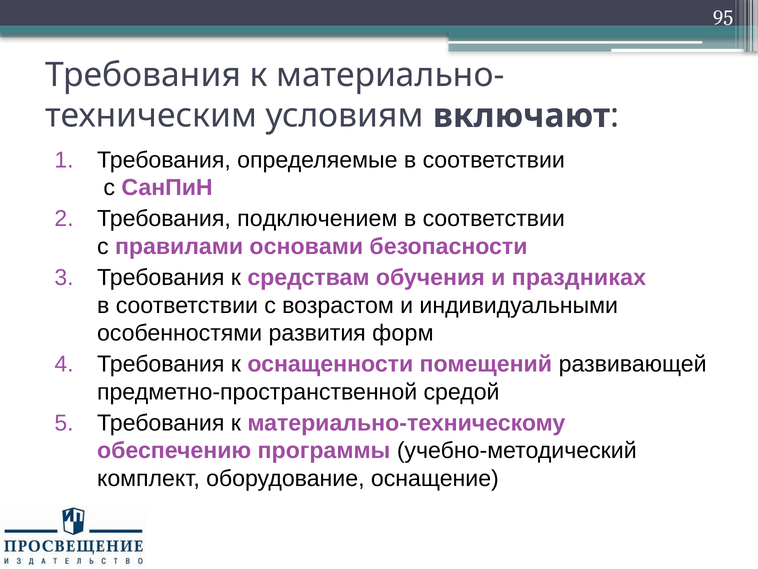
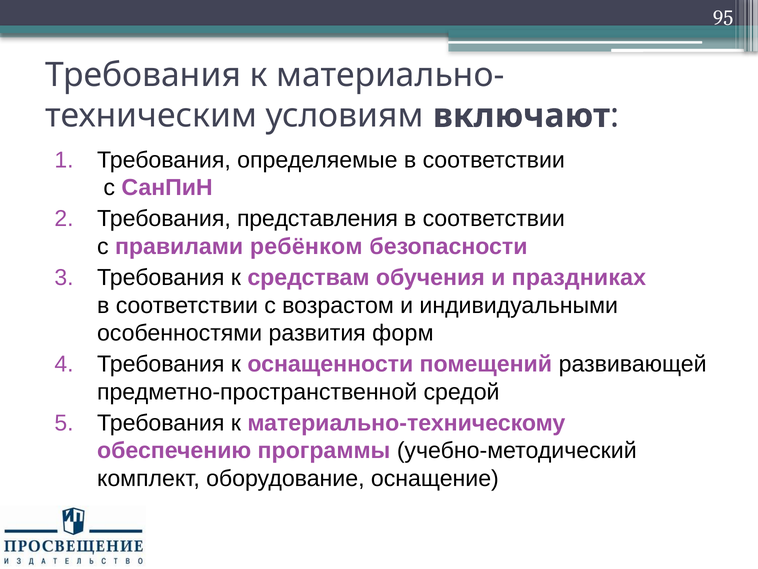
подключением: подключением -> представления
основами: основами -> ребёнком
